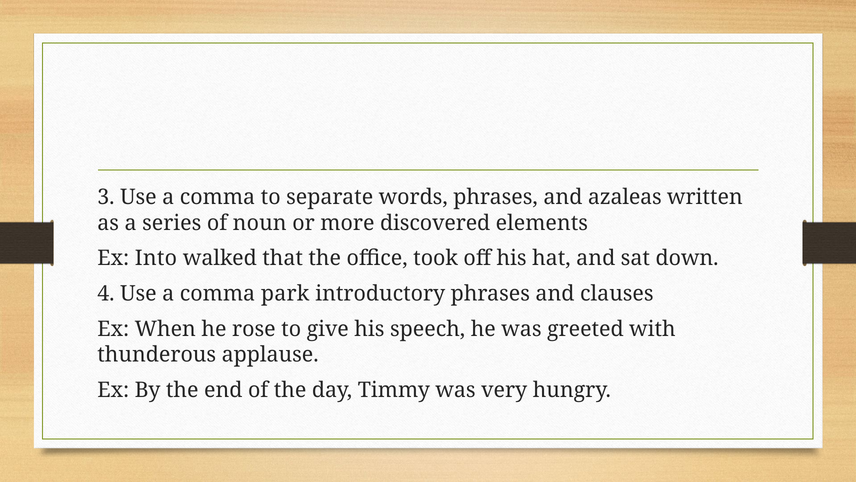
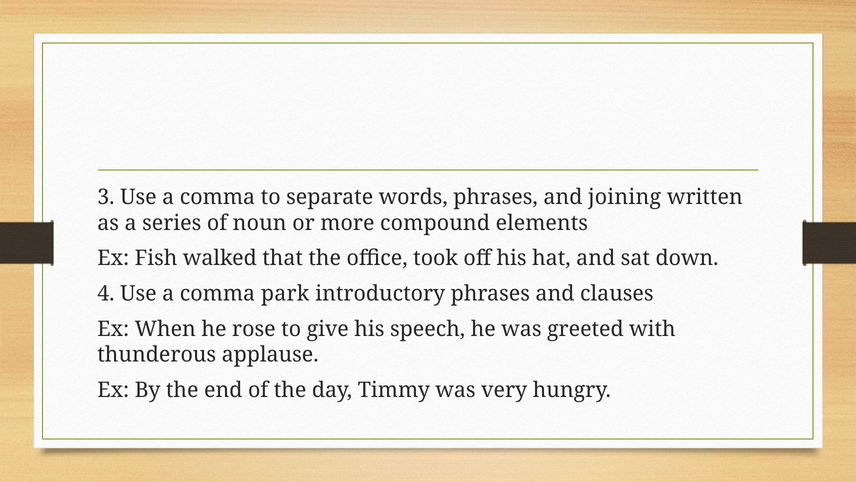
azaleas: azaleas -> joining
discovered: discovered -> compound
Into: Into -> Fish
